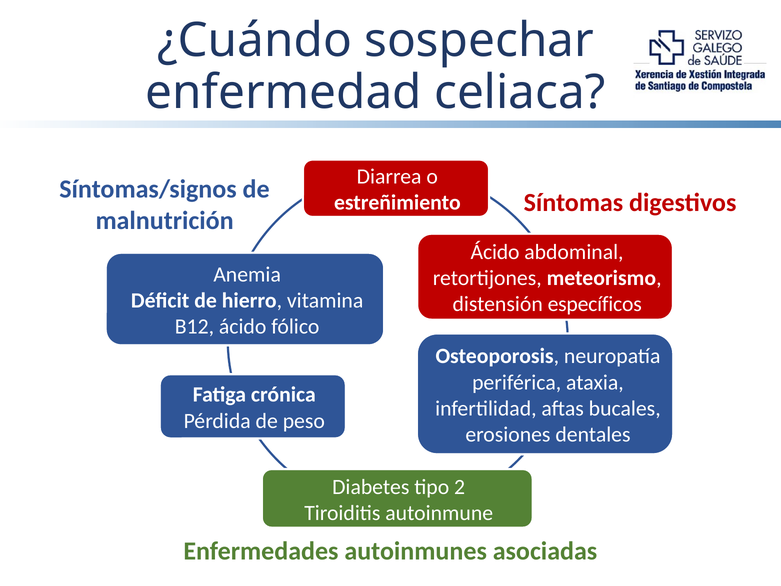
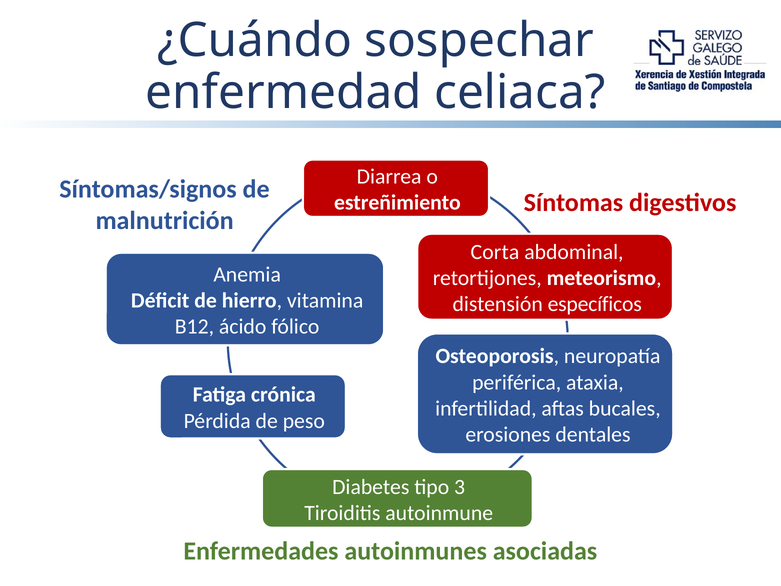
Ácido at (495, 252): Ácido -> Corta
2: 2 -> 3
